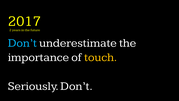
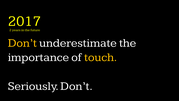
Don’t at (22, 43) colour: light blue -> yellow
